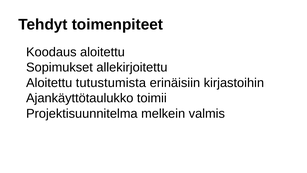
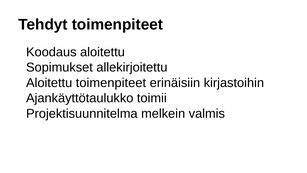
Aloitettu tutustumista: tutustumista -> toimenpiteet
